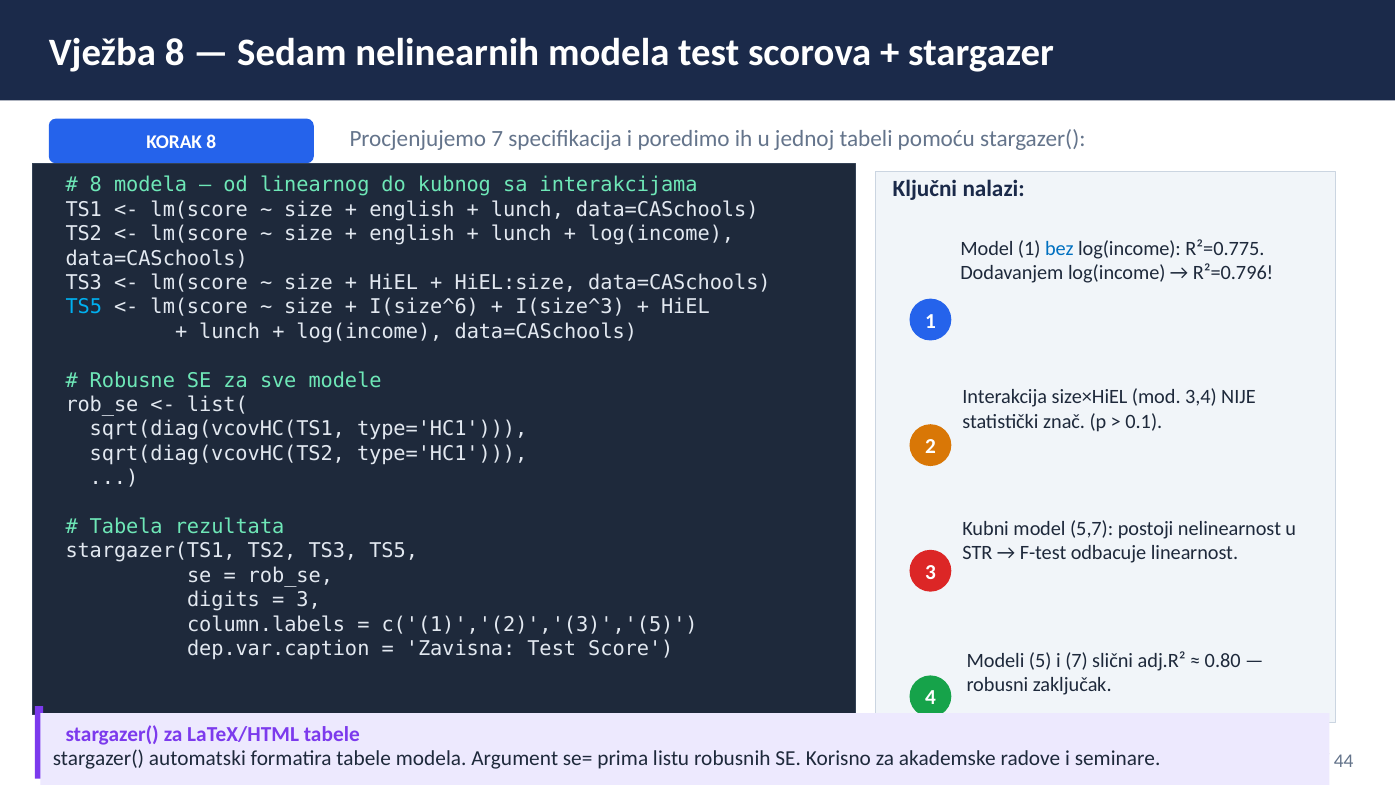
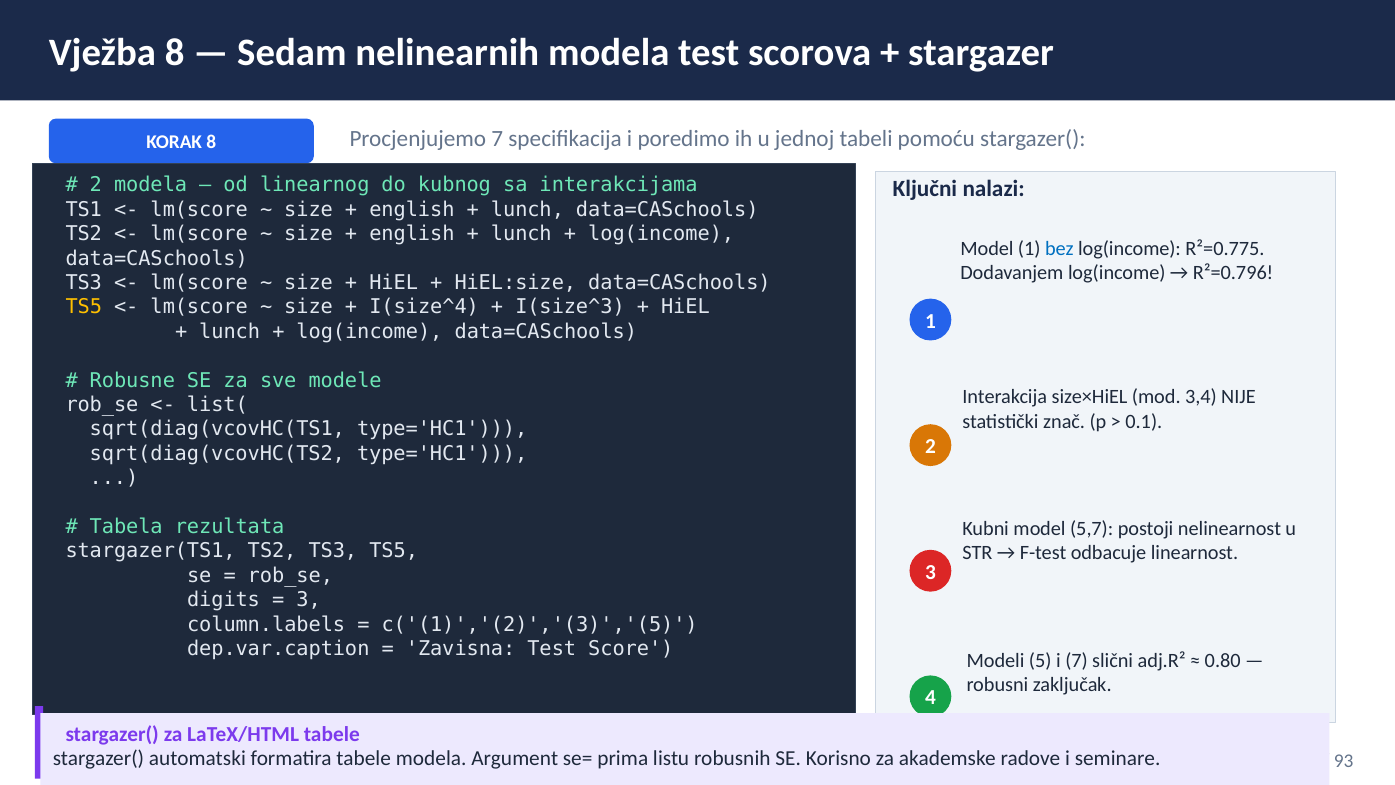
8 at (96, 185): 8 -> 2
TS5 at (84, 307) colour: light blue -> yellow
I(size^6: I(size^6 -> I(size^4
44: 44 -> 93
